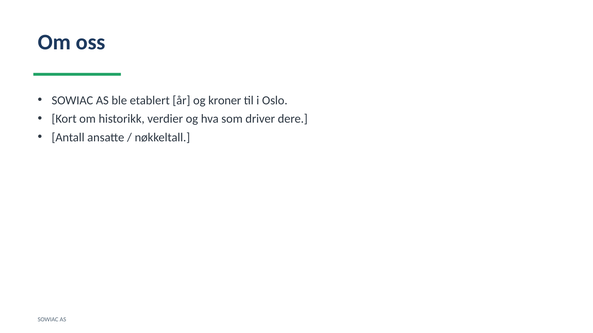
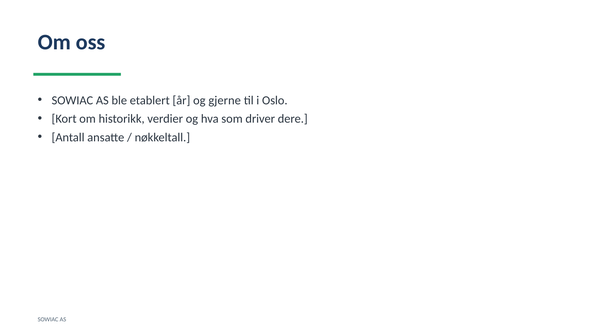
kroner: kroner -> gjerne
